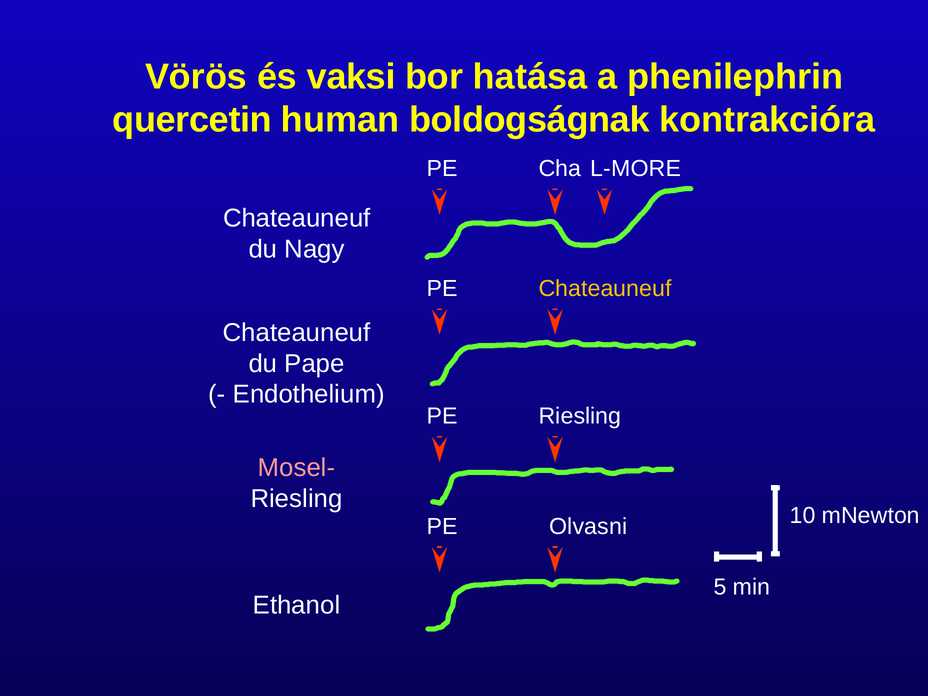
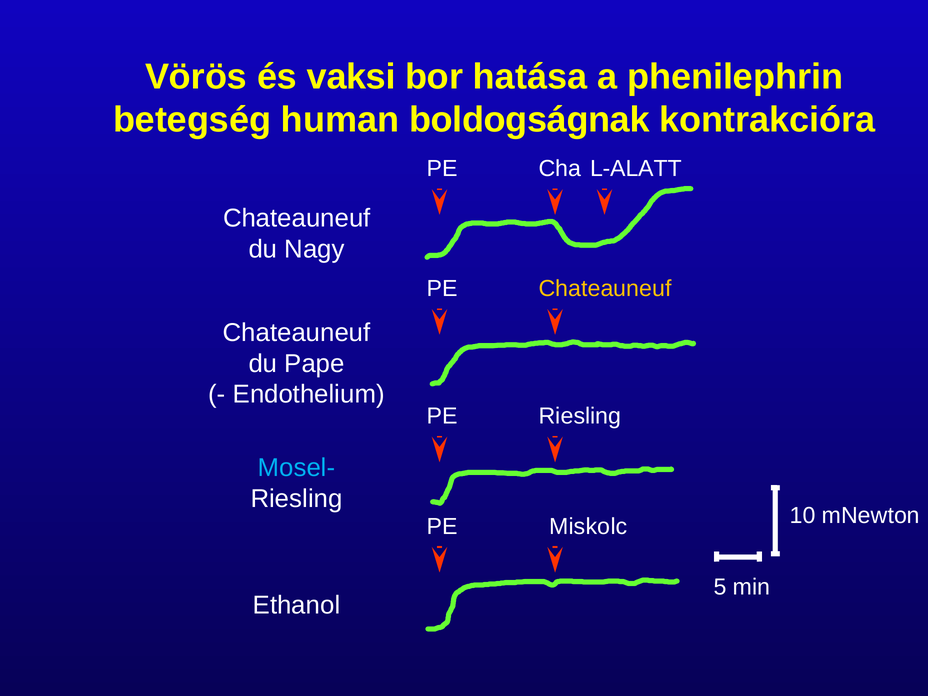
quercetin: quercetin -> betegség
L-MORE: L-MORE -> L-ALATT
Mosel- colour: pink -> light blue
Olvasni: Olvasni -> Miskolc
